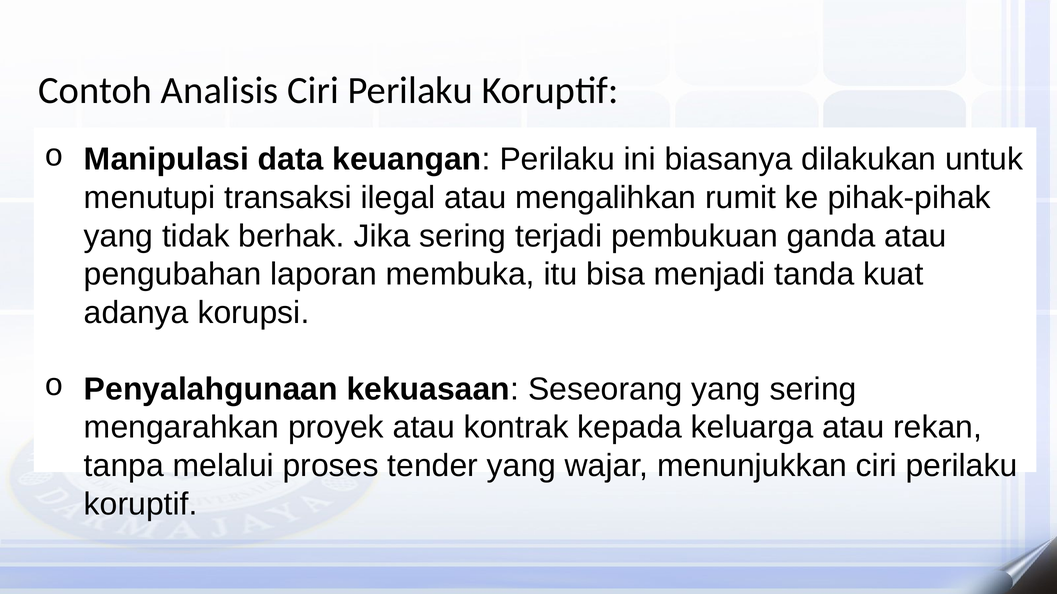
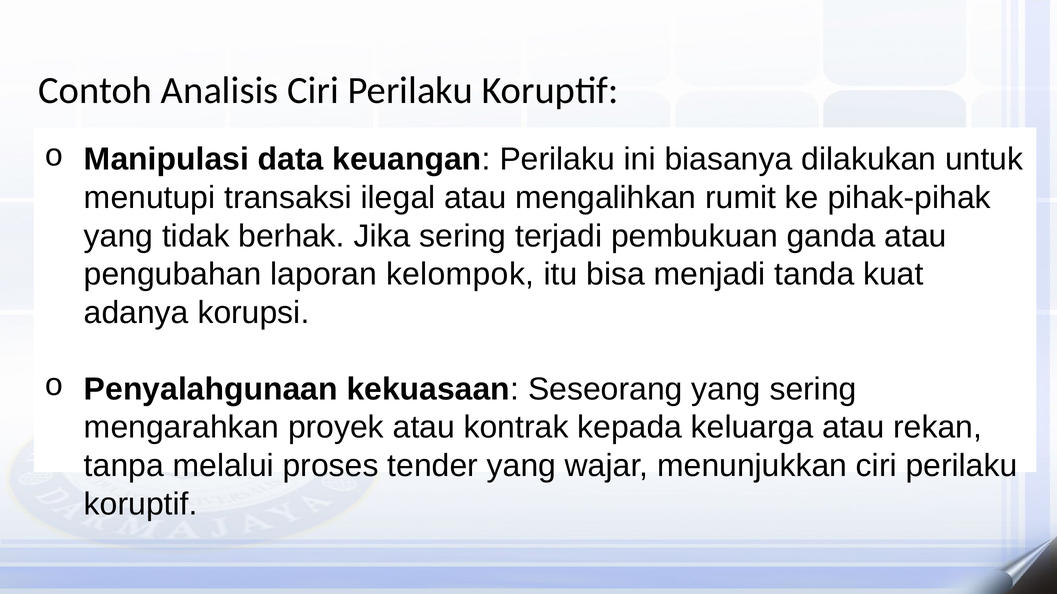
membuka: membuka -> kelompok
